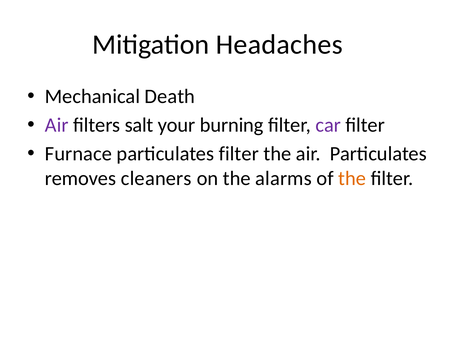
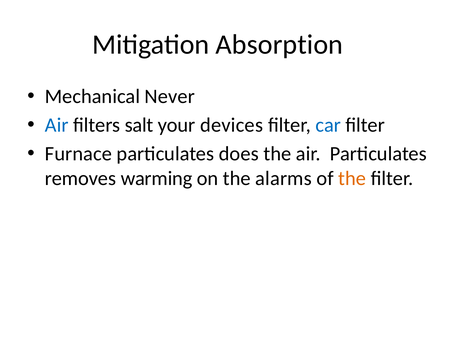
Headaches: Headaches -> Absorption
Death: Death -> Never
Air at (57, 125) colour: purple -> blue
burning: burning -> devices
car colour: purple -> blue
particulates filter: filter -> does
cleaners: cleaners -> warming
